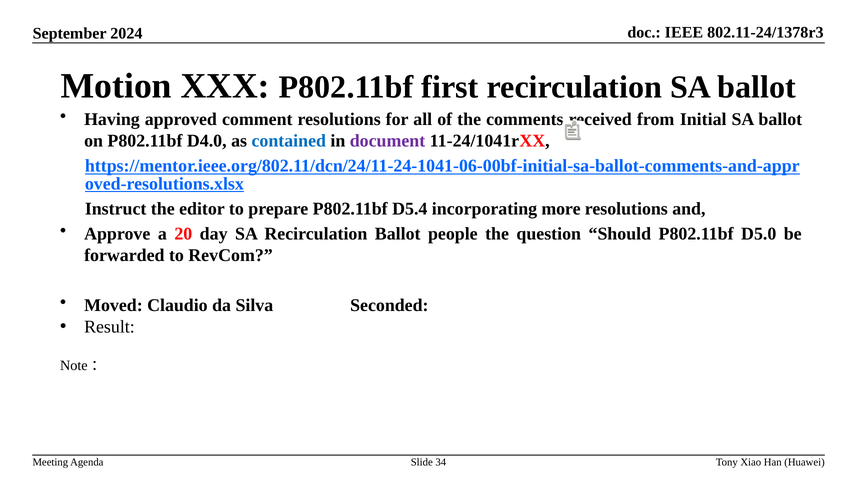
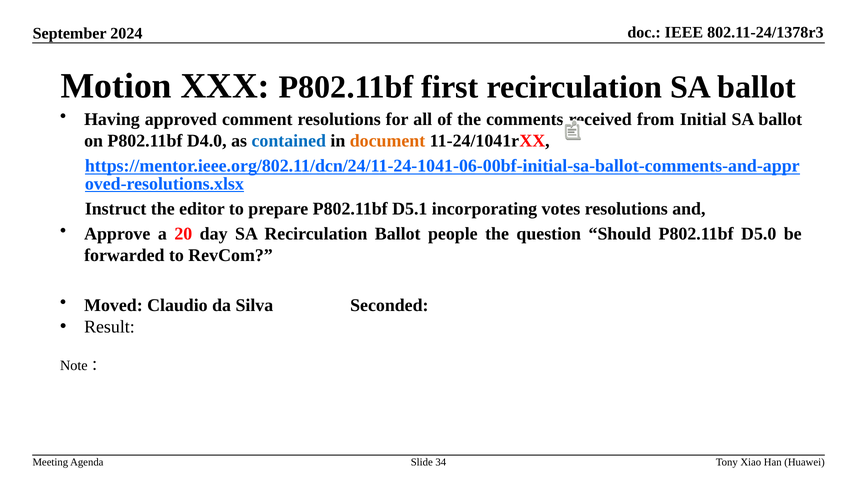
document colour: purple -> orange
D5.4: D5.4 -> D5.1
more: more -> votes
